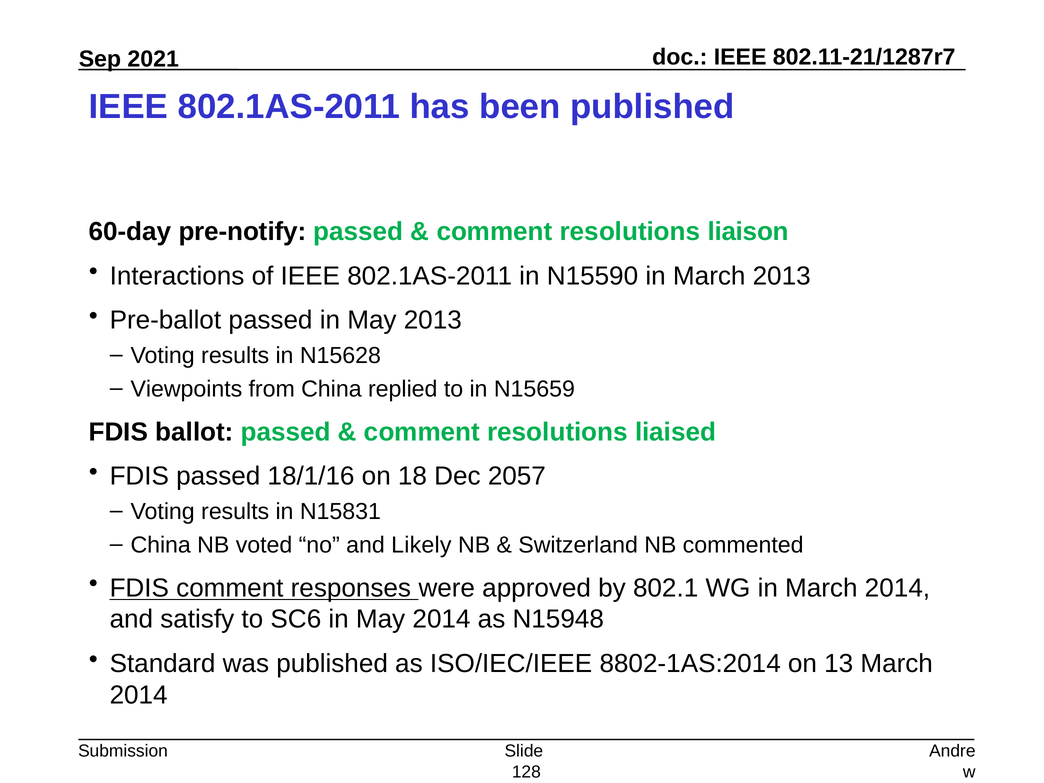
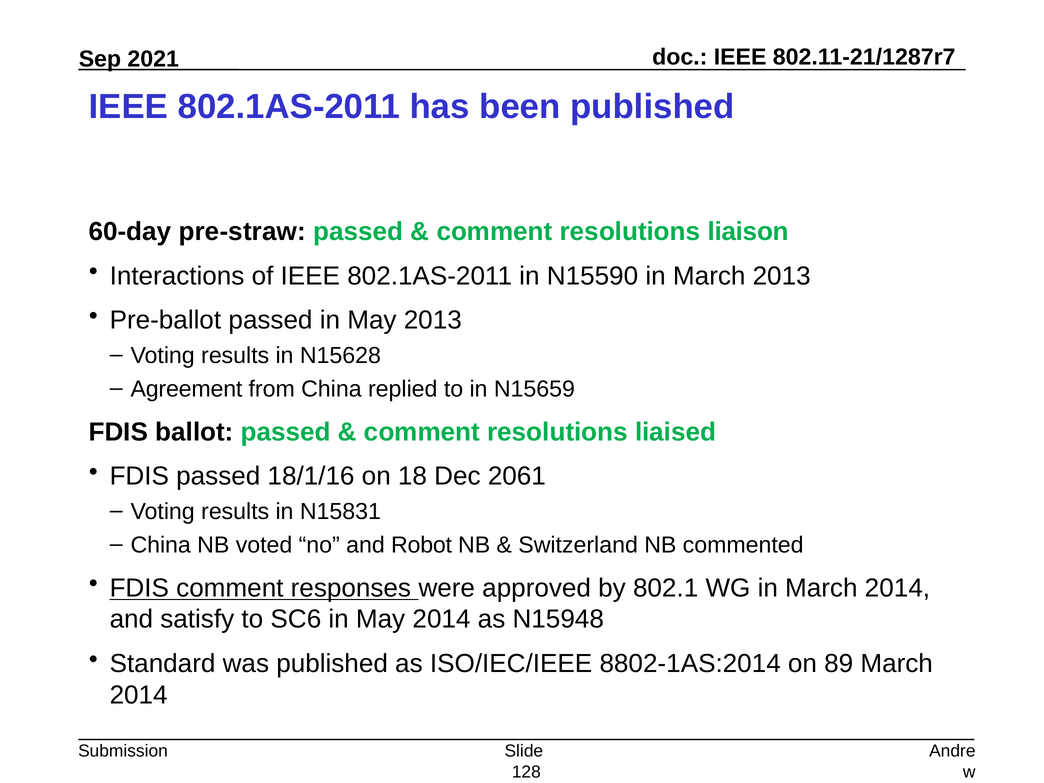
pre-notify: pre-notify -> pre-straw
Viewpoints: Viewpoints -> Agreement
2057: 2057 -> 2061
Likely: Likely -> Robot
13: 13 -> 89
